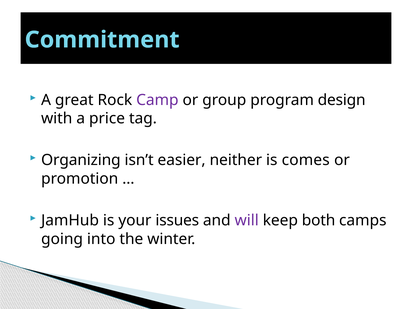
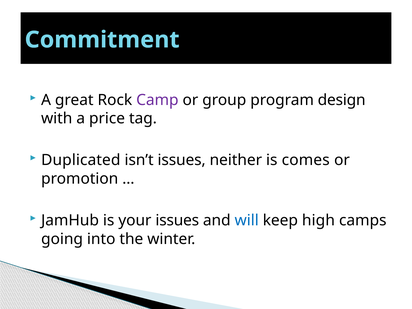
Organizing: Organizing -> Duplicated
isn’t easier: easier -> issues
will colour: purple -> blue
both: both -> high
